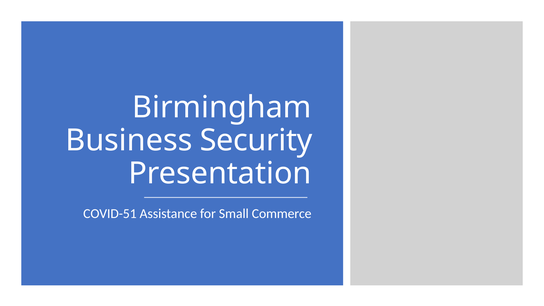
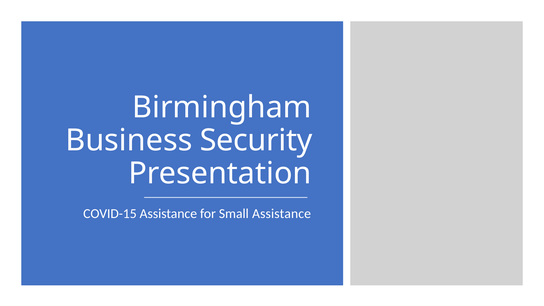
COVID-51: COVID-51 -> COVID-15
Small Commerce: Commerce -> Assistance
